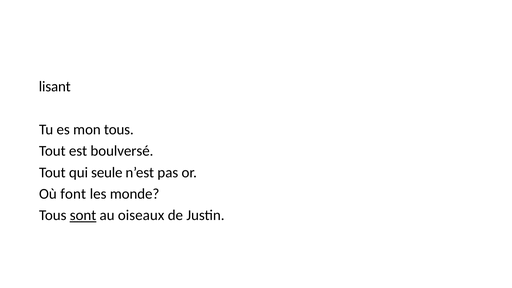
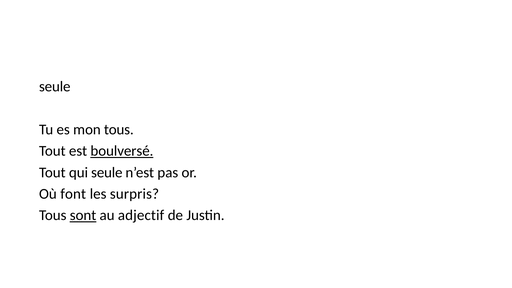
lisant at (55, 87): lisant -> seule
boulversé underline: none -> present
monde: monde -> surpris
oiseaux: oiseaux -> adjectif
